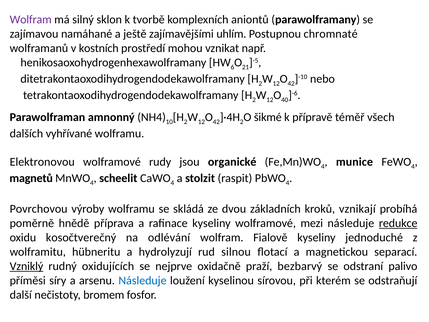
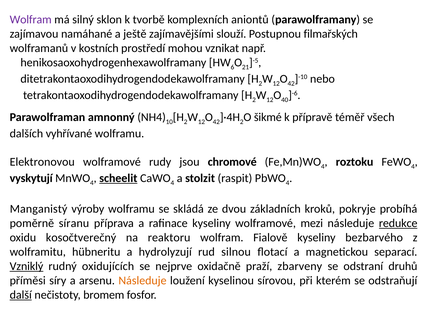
uhlím: uhlím -> slouží
chromnaté: chromnaté -> filmařských
organické: organické -> chromové
munice: munice -> roztoku
magnetů: magnetů -> vyskytují
scheelit underline: none -> present
Povrchovou: Povrchovou -> Manganistý
vznikají: vznikají -> pokryje
hnědě: hnědě -> síranu
odlévání: odlévání -> reaktoru
jednoduché: jednoduché -> bezbarvého
bezbarvý: bezbarvý -> zbarveny
palivo: palivo -> druhů
Následuje at (142, 280) colour: blue -> orange
další underline: none -> present
